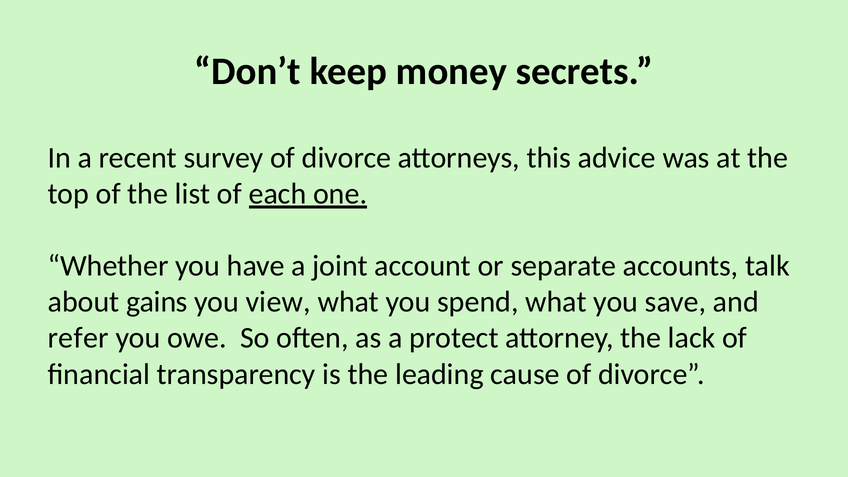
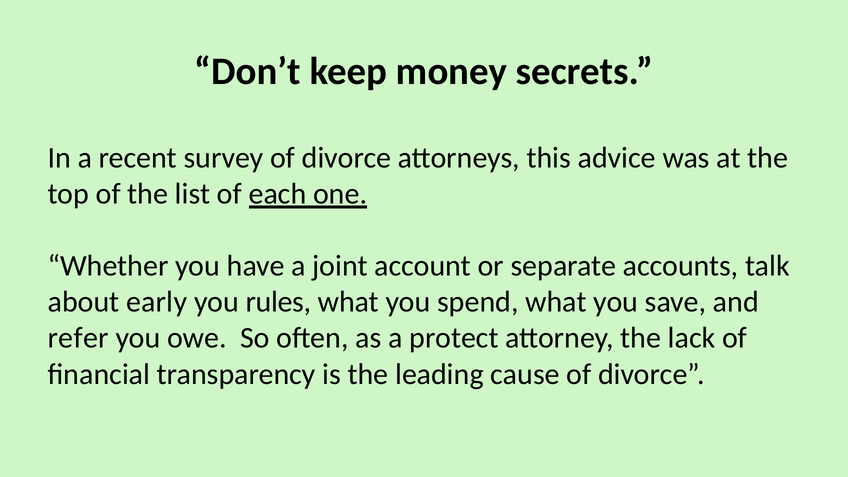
gains: gains -> early
view: view -> rules
